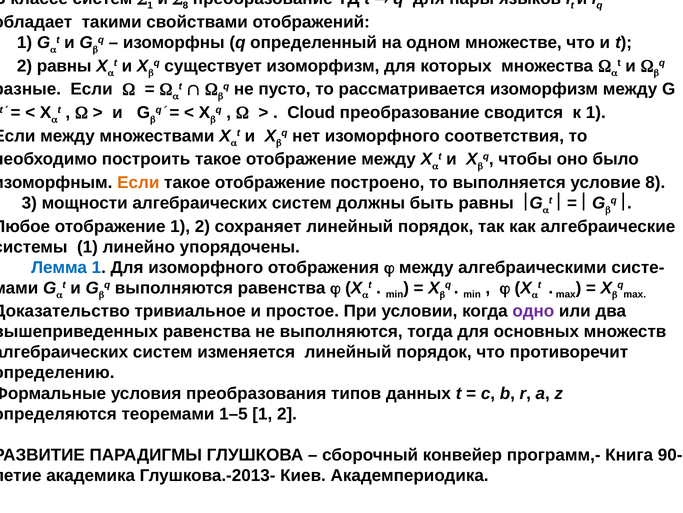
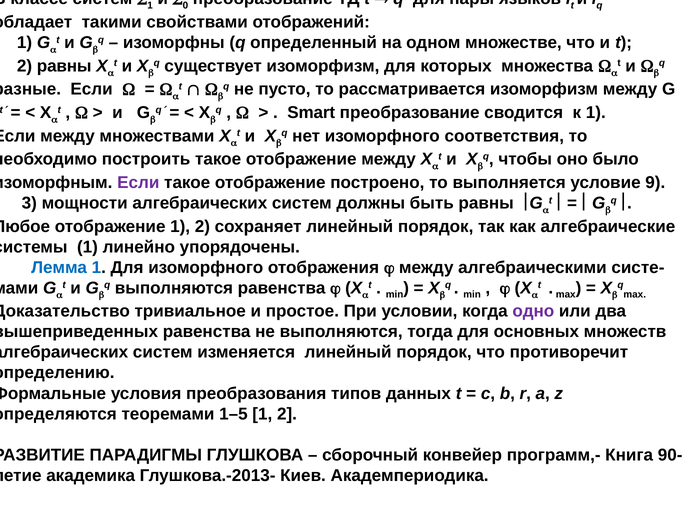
8 at (185, 5): 8 -> 0
Cloud: Cloud -> Smart
Если at (138, 182) colour: orange -> purple
условие 8: 8 -> 9
